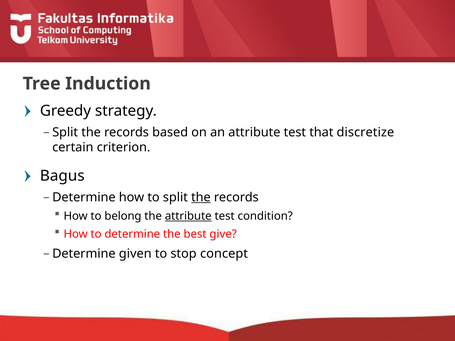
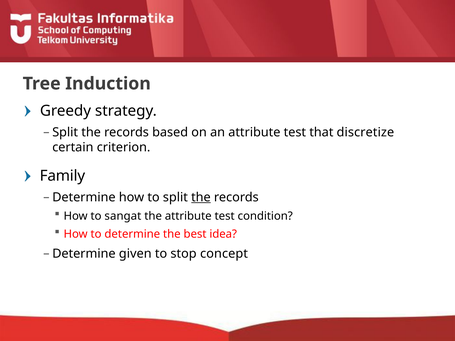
Bagus: Bagus -> Family
belong: belong -> sangat
attribute at (188, 216) underline: present -> none
give: give -> idea
